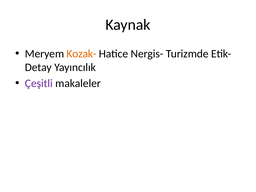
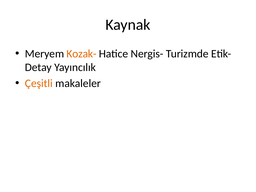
Çeşitli colour: purple -> orange
